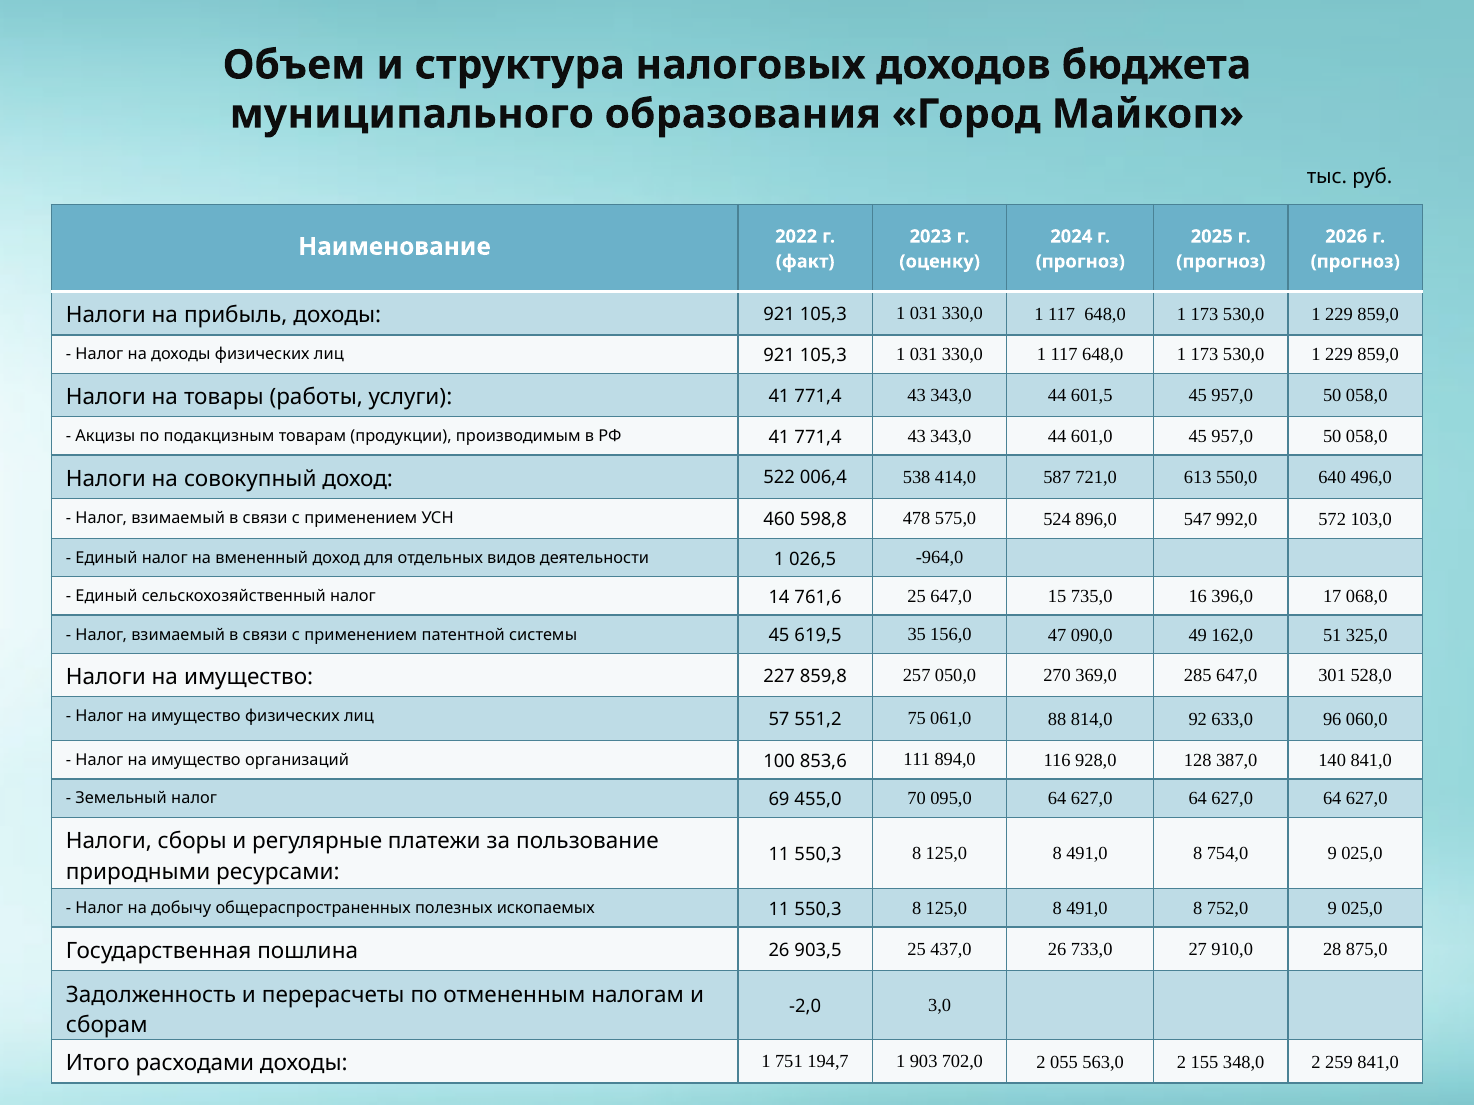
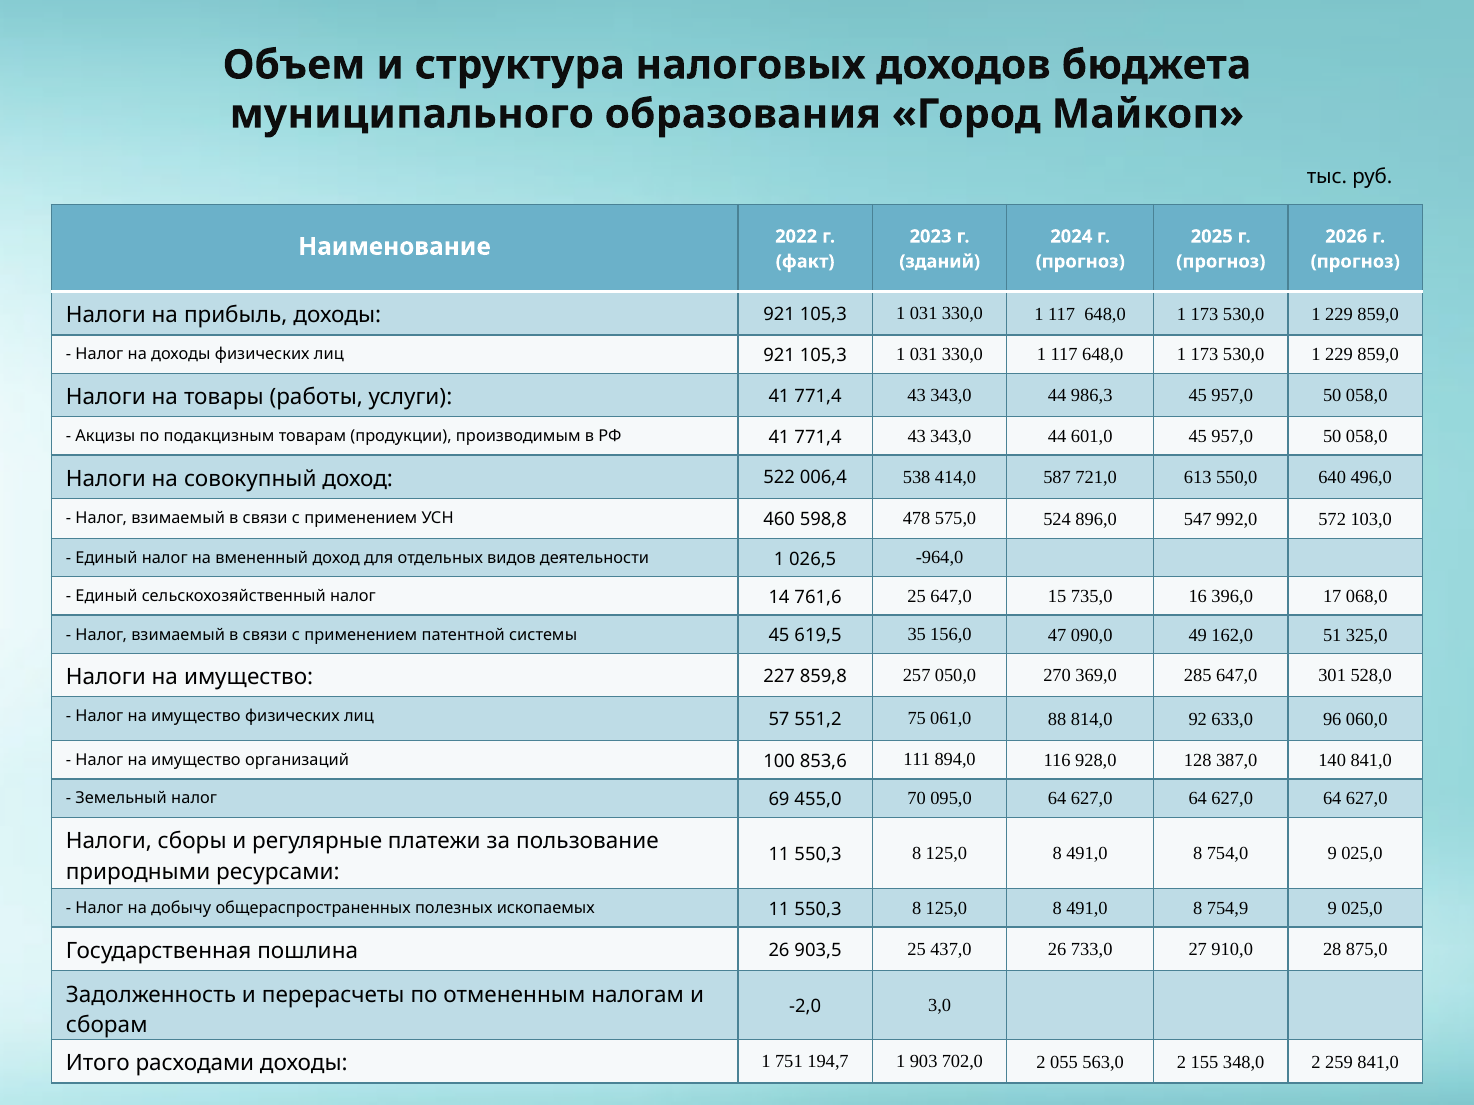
оценку: оценку -> зданий
601,5: 601,5 -> 986,3
752,0: 752,0 -> 754,9
